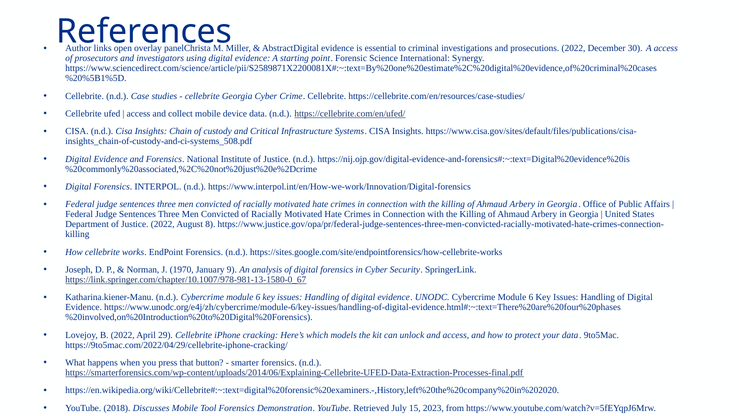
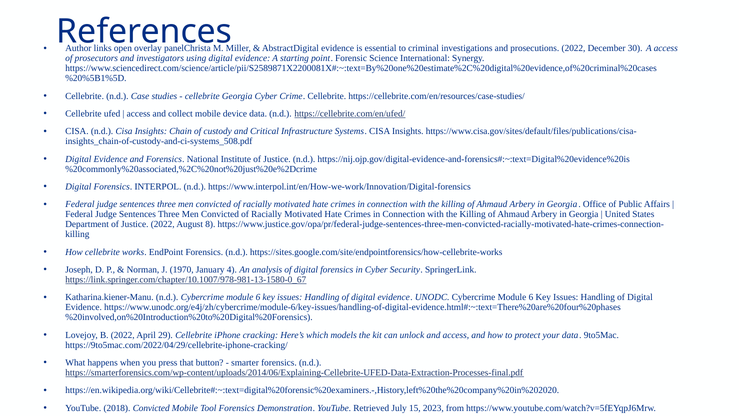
9: 9 -> 4
2018 Discusses: Discusses -> Convicted
